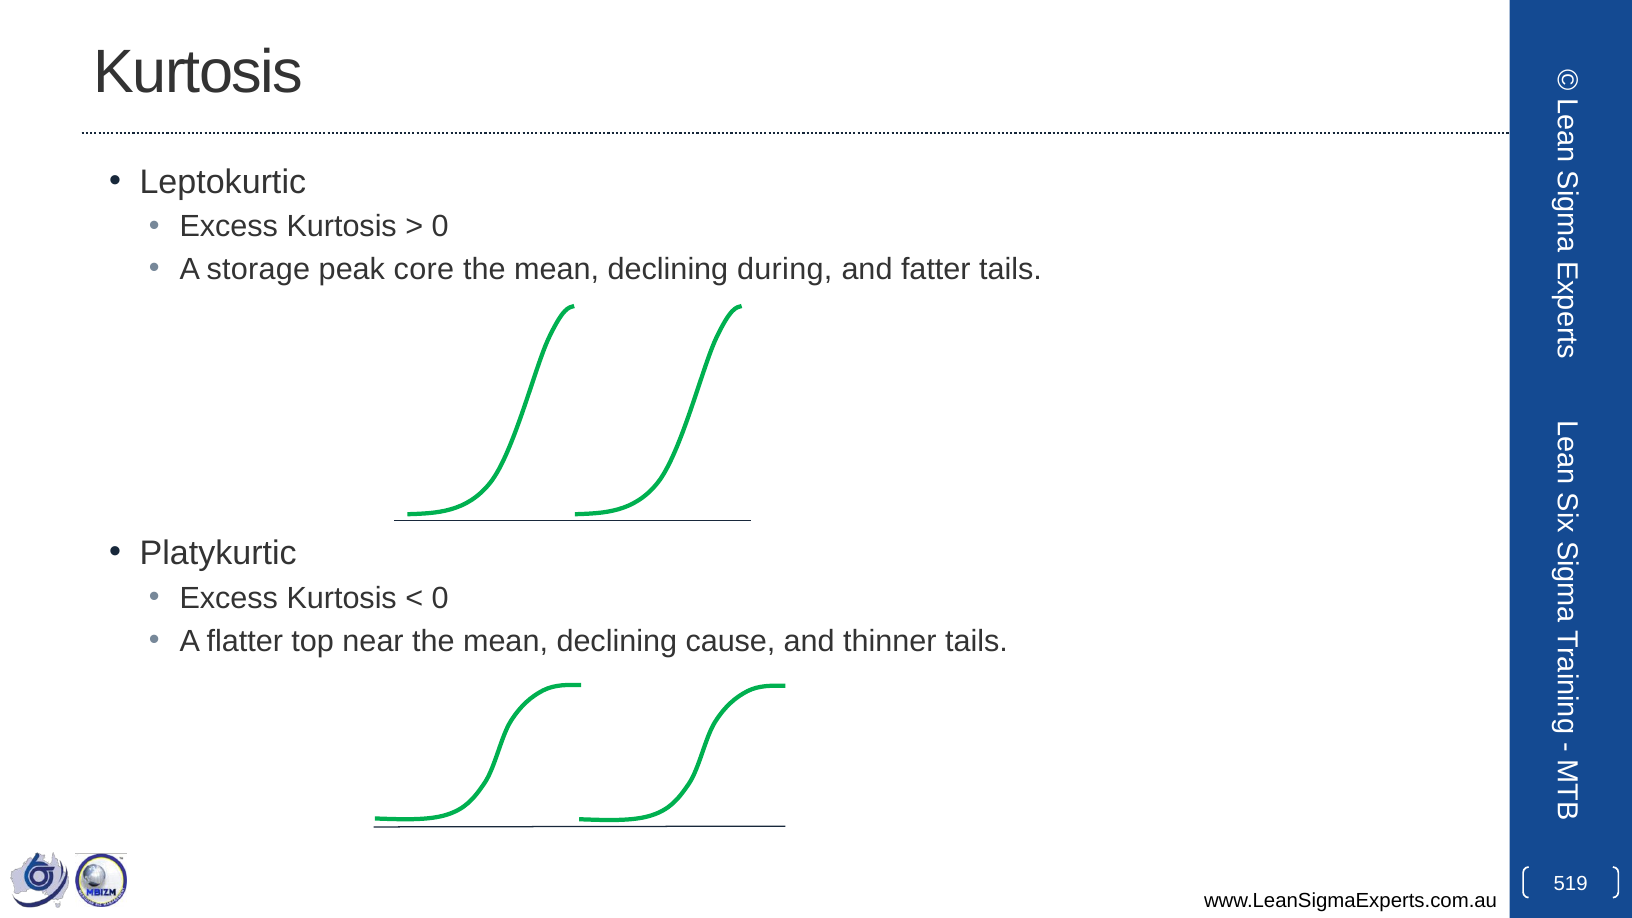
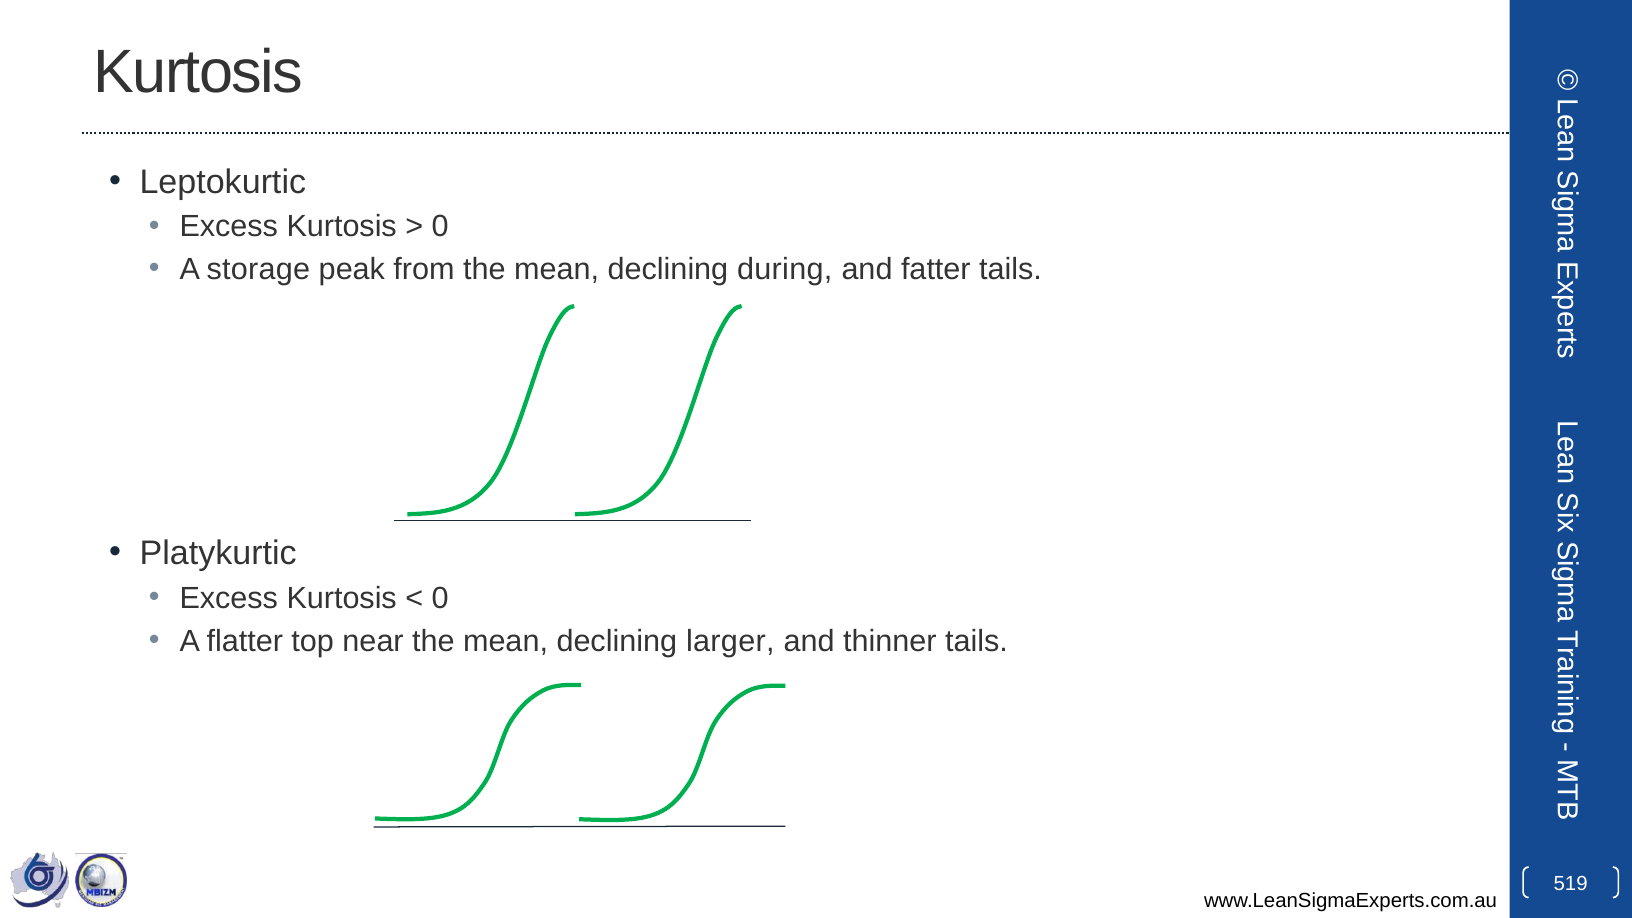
core: core -> from
cause: cause -> larger
